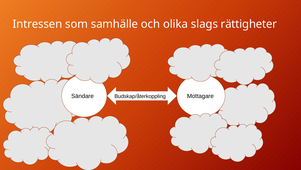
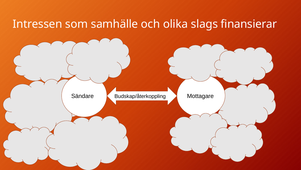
rättigheter: rättigheter -> finansierar
